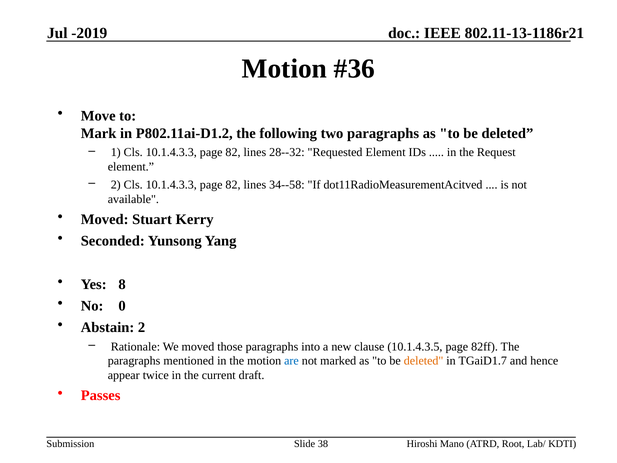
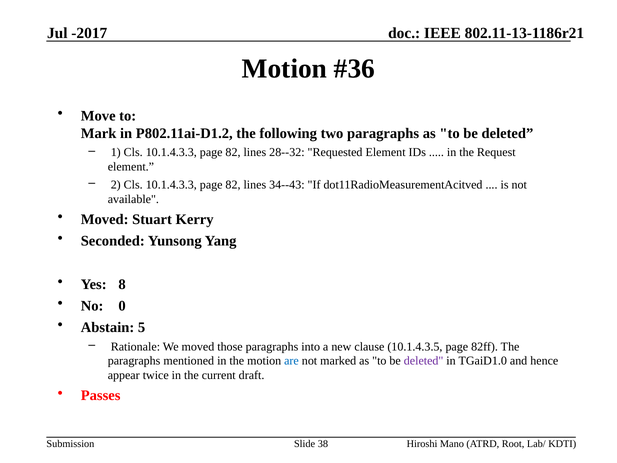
-2019: -2019 -> -2017
34--58: 34--58 -> 34--43
Abstain 2: 2 -> 5
deleted at (424, 361) colour: orange -> purple
TGaiD1.7: TGaiD1.7 -> TGaiD1.0
